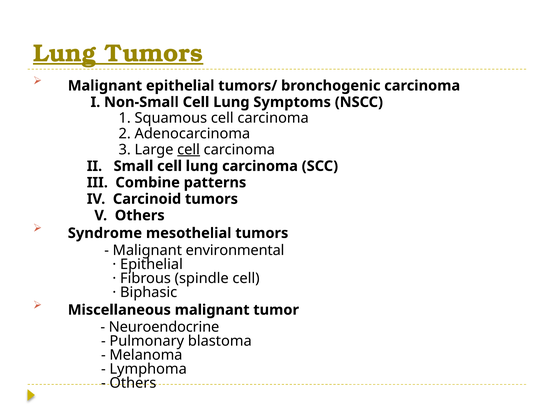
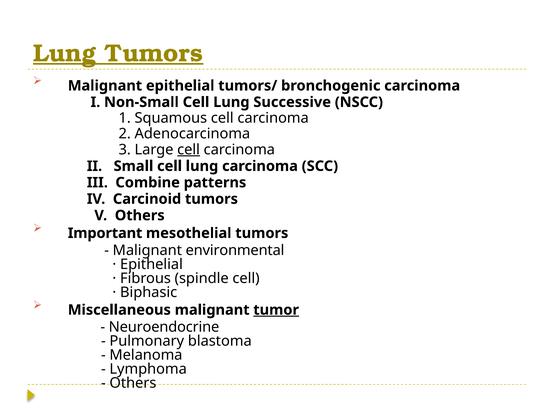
Symptoms: Symptoms -> Successive
Syndrome: Syndrome -> Important
tumor underline: none -> present
